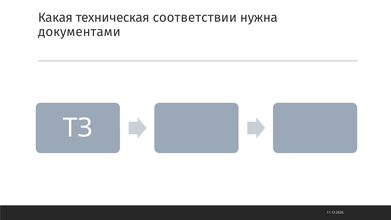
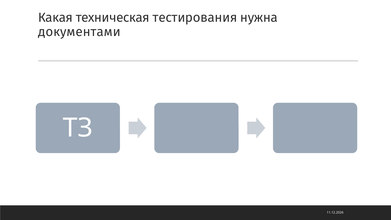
соответствии: соответствии -> тестирования
